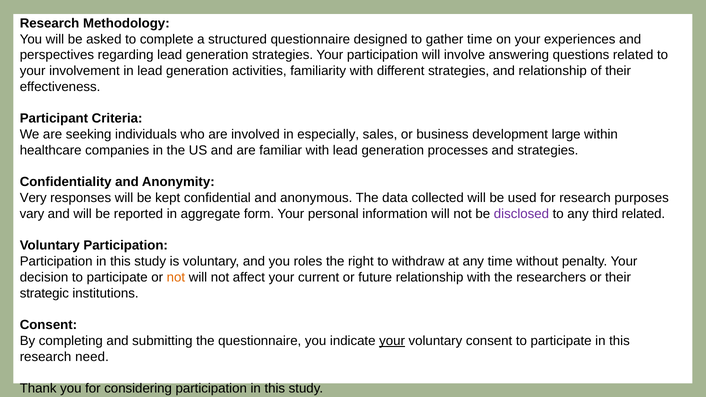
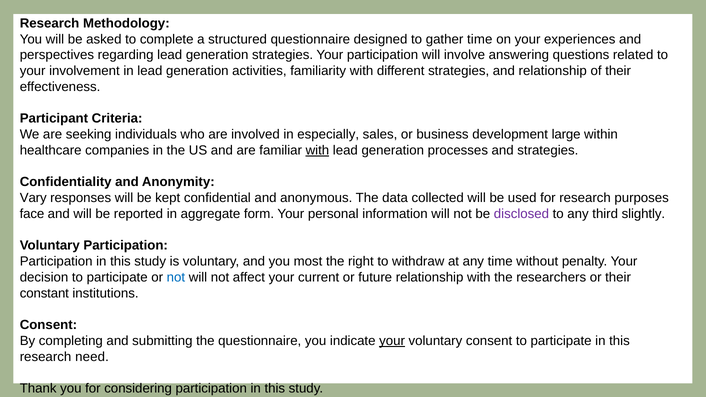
with at (317, 150) underline: none -> present
Very: Very -> Vary
vary: vary -> face
third related: related -> slightly
roles: roles -> most
not at (176, 277) colour: orange -> blue
strategic: strategic -> constant
